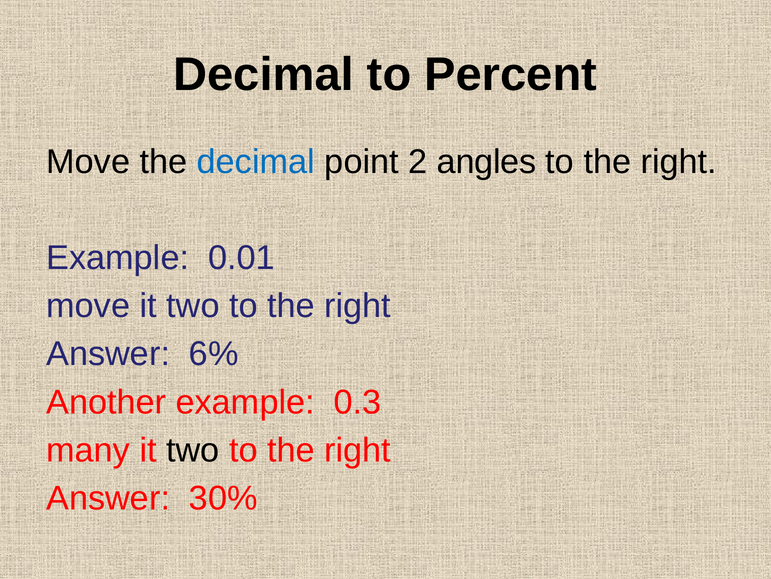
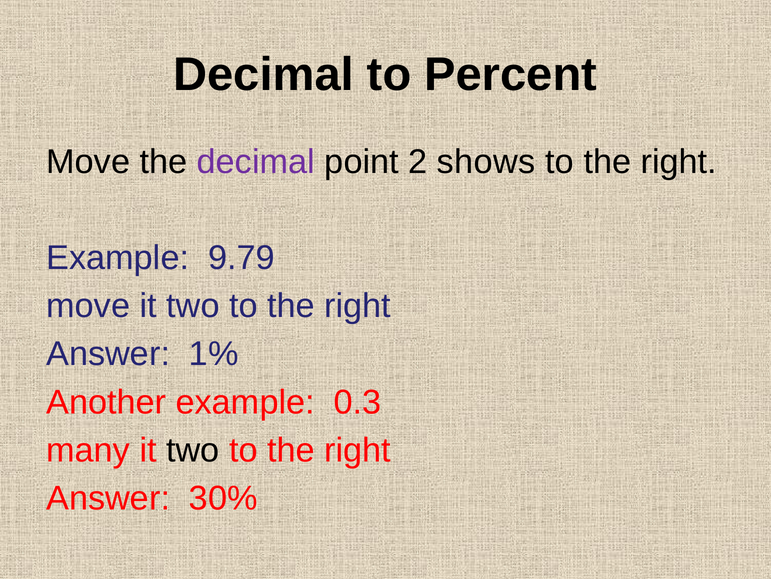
decimal at (256, 162) colour: blue -> purple
angles: angles -> shows
0.01: 0.01 -> 9.79
6%: 6% -> 1%
